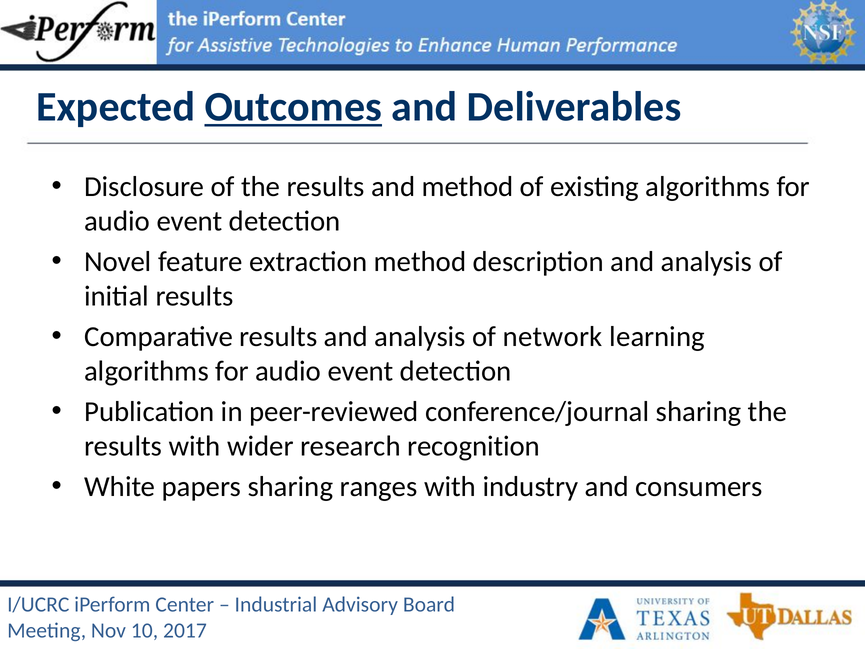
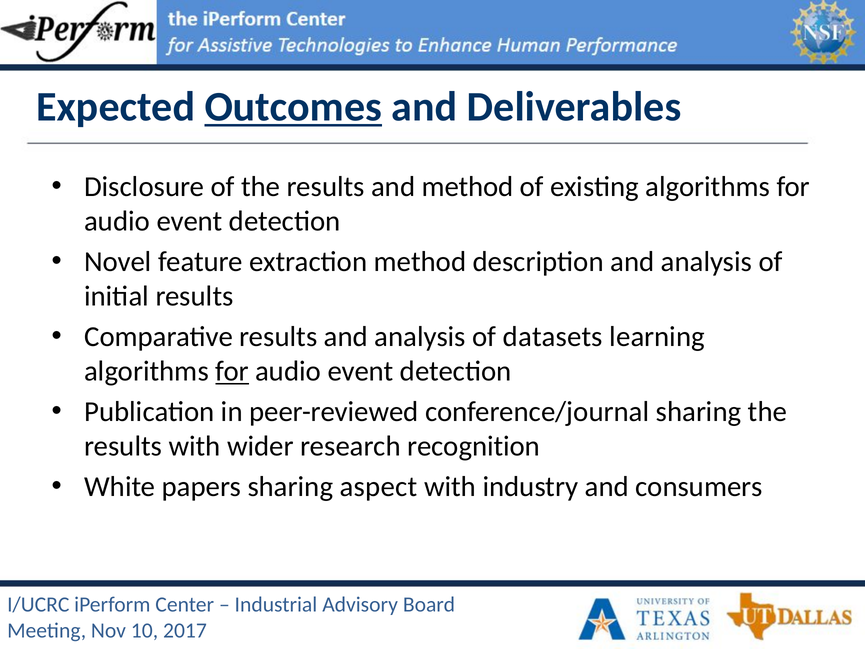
network: network -> datasets
for at (232, 371) underline: none -> present
ranges: ranges -> aspect
